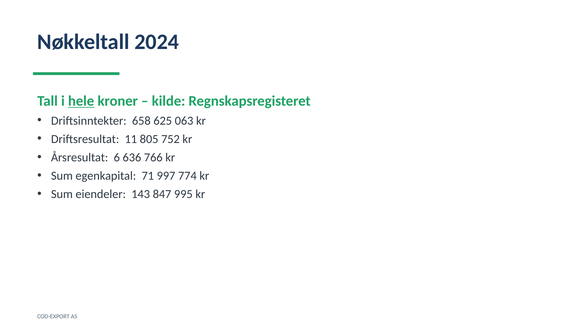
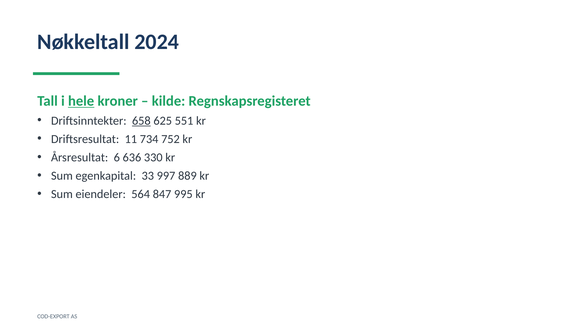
658 underline: none -> present
063: 063 -> 551
805: 805 -> 734
766: 766 -> 330
71: 71 -> 33
774: 774 -> 889
143: 143 -> 564
